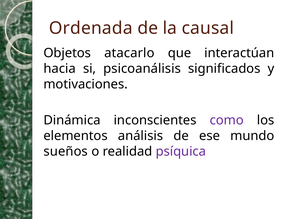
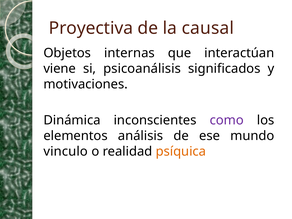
Ordenada: Ordenada -> Proyectiva
atacarlo: atacarlo -> internas
hacia: hacia -> viene
sueños: sueños -> vinculo
psíquica colour: purple -> orange
